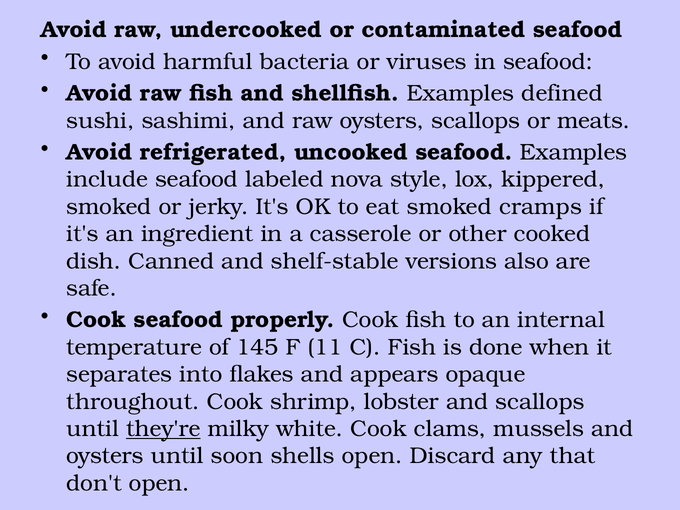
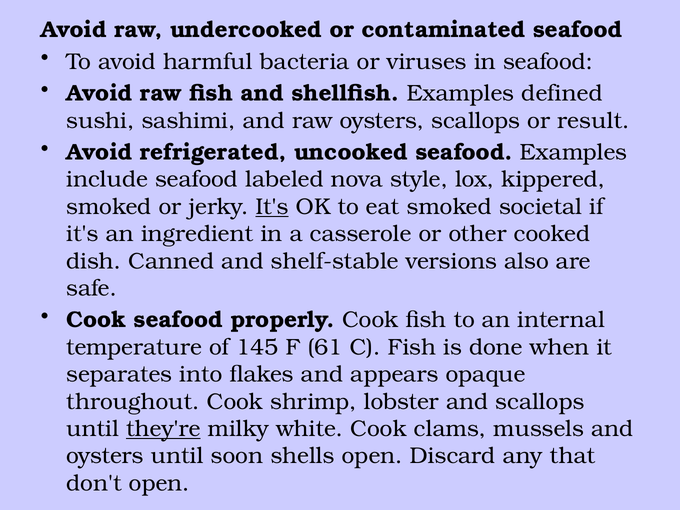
meats: meats -> result
It's at (272, 207) underline: none -> present
cramps: cramps -> societal
11: 11 -> 61
